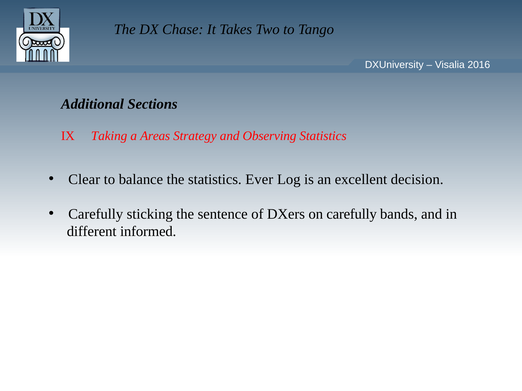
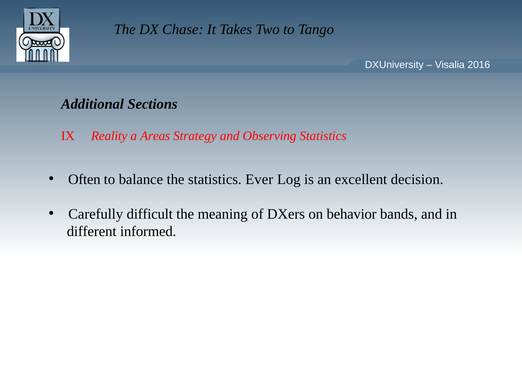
Taking: Taking -> Reality
Clear: Clear -> Often
sticking: sticking -> difficult
sentence: sentence -> meaning
on carefully: carefully -> behavior
